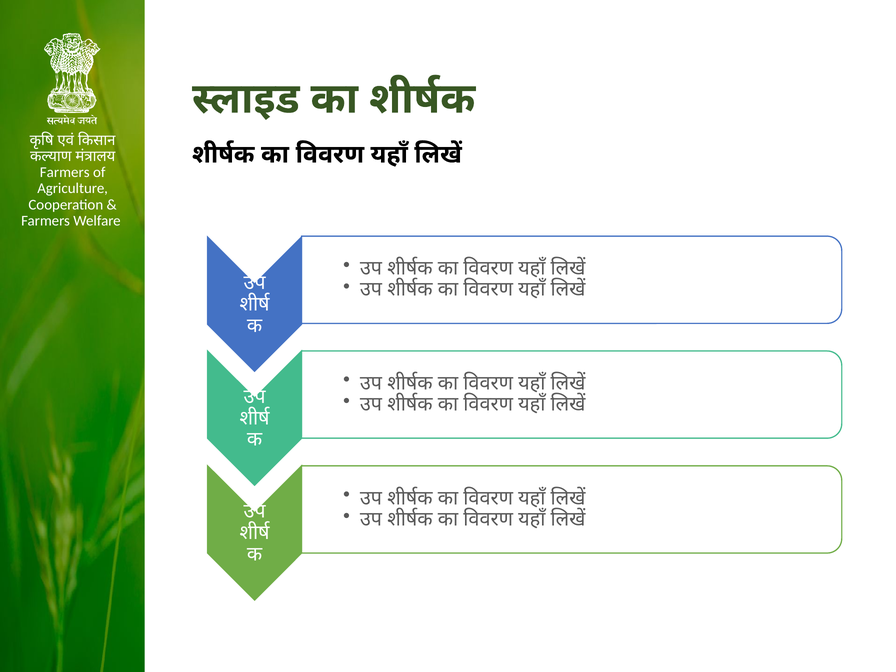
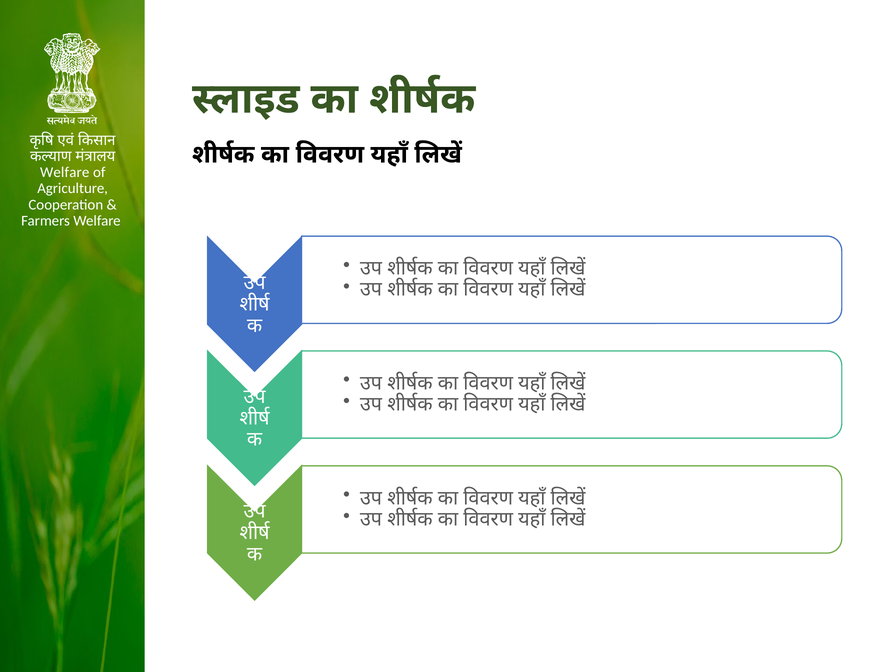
Farmers at (65, 172): Farmers -> Welfare
